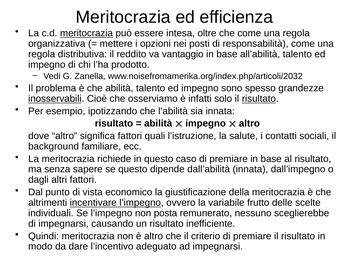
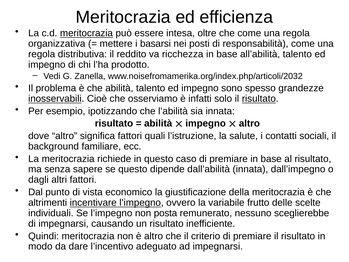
opzioni: opzioni -> basarsi
vantaggio: vantaggio -> ricchezza
